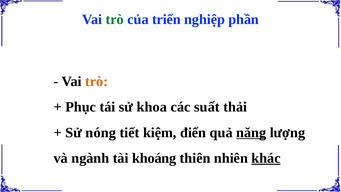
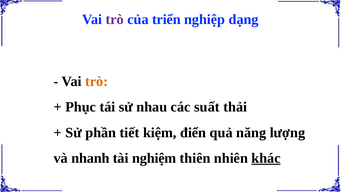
trò at (115, 19) colour: green -> purple
phần: phần -> dạng
khoa: khoa -> nhau
nóng: nóng -> phần
năng underline: present -> none
ngành: ngành -> nhanh
khoáng: khoáng -> nghiệm
